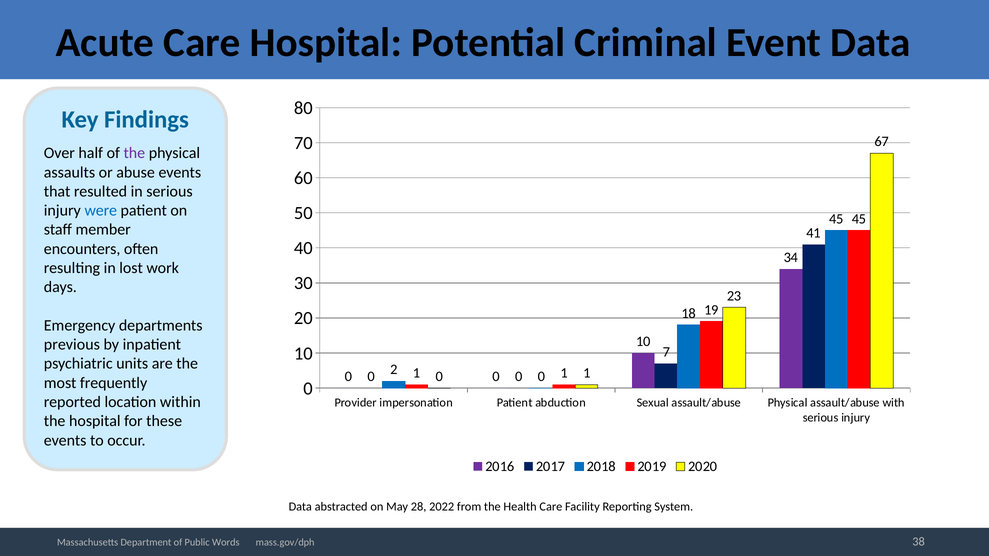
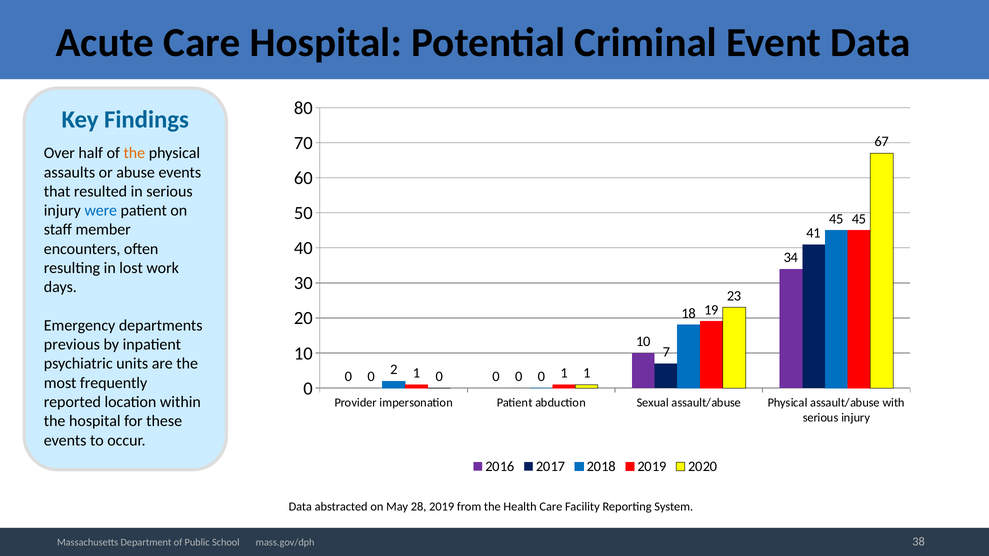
the at (134, 153) colour: purple -> orange
28 2022: 2022 -> 2019
Words: Words -> School
